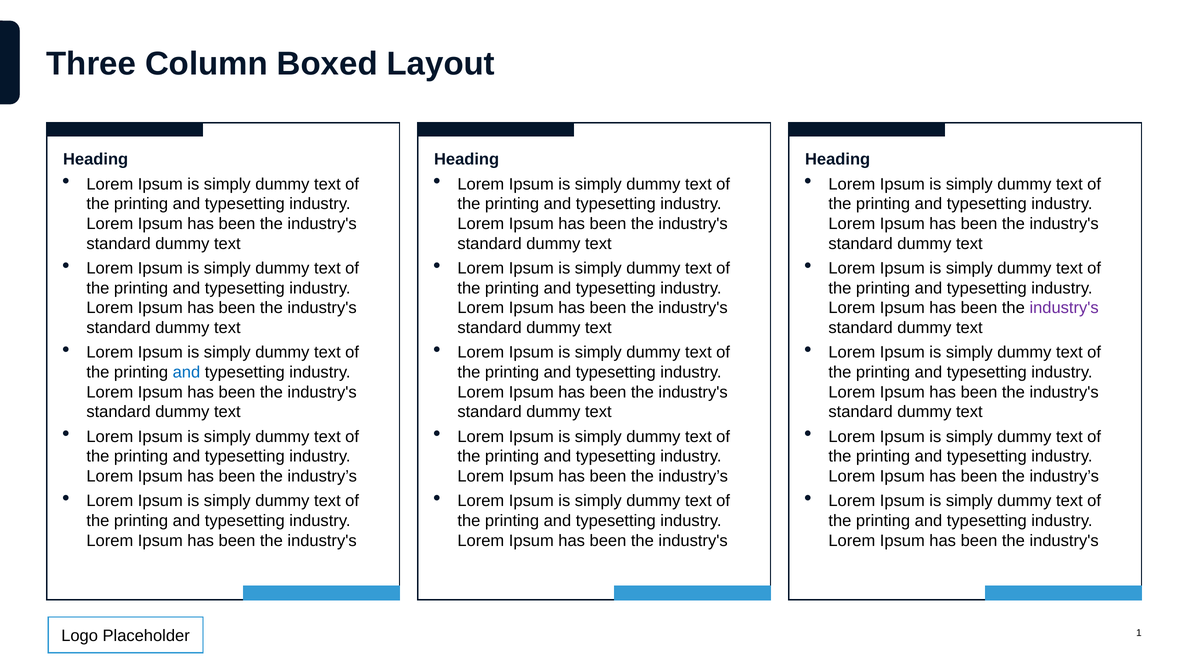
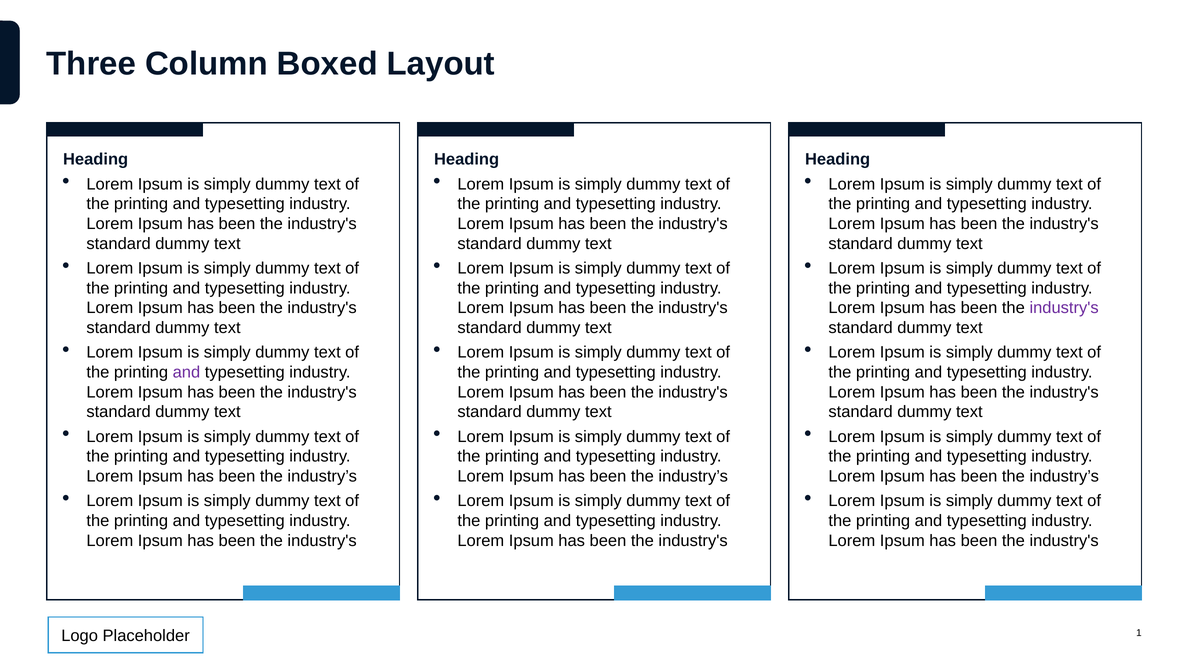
and at (186, 372) colour: blue -> purple
